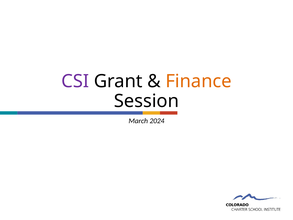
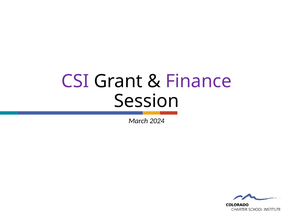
Finance colour: orange -> purple
